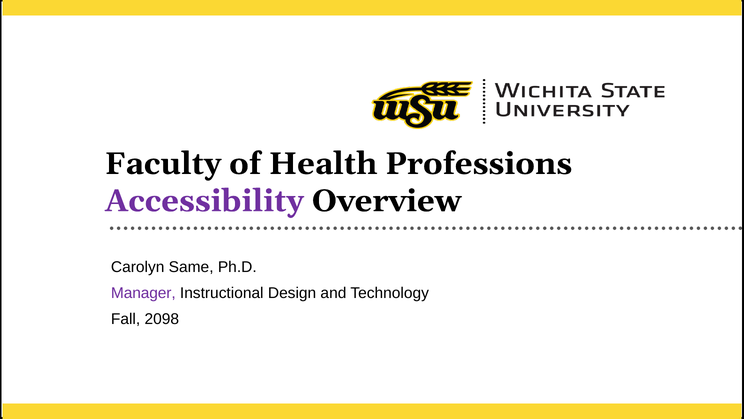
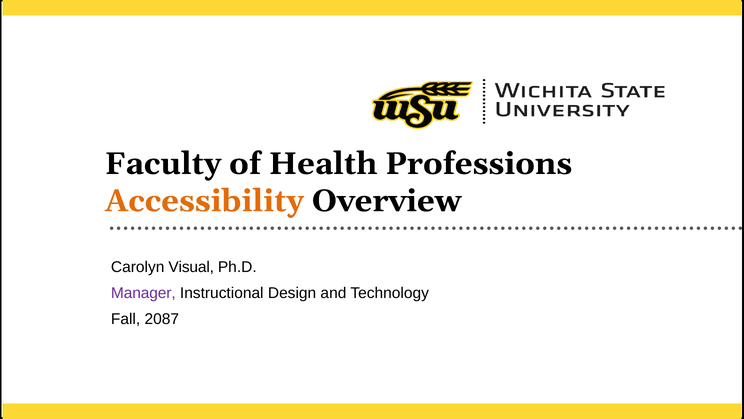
Accessibility colour: purple -> orange
Same: Same -> Visual
2098: 2098 -> 2087
